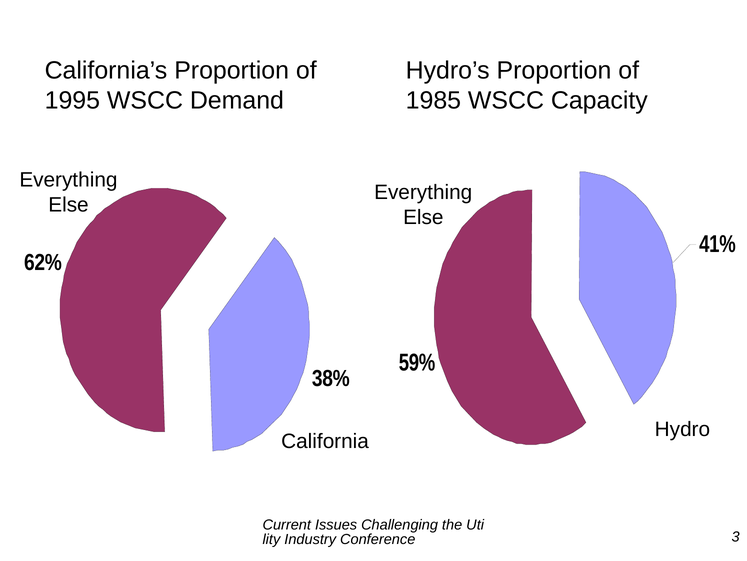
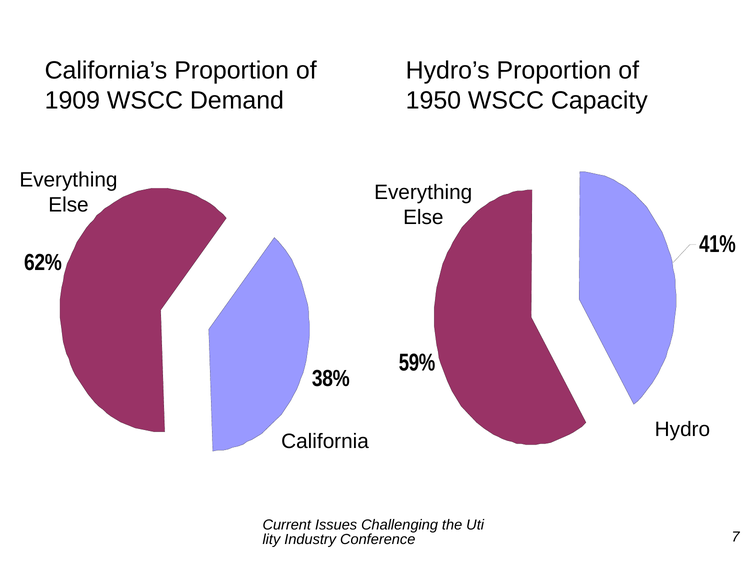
1995: 1995 -> 1909
1985: 1985 -> 1950
3: 3 -> 7
